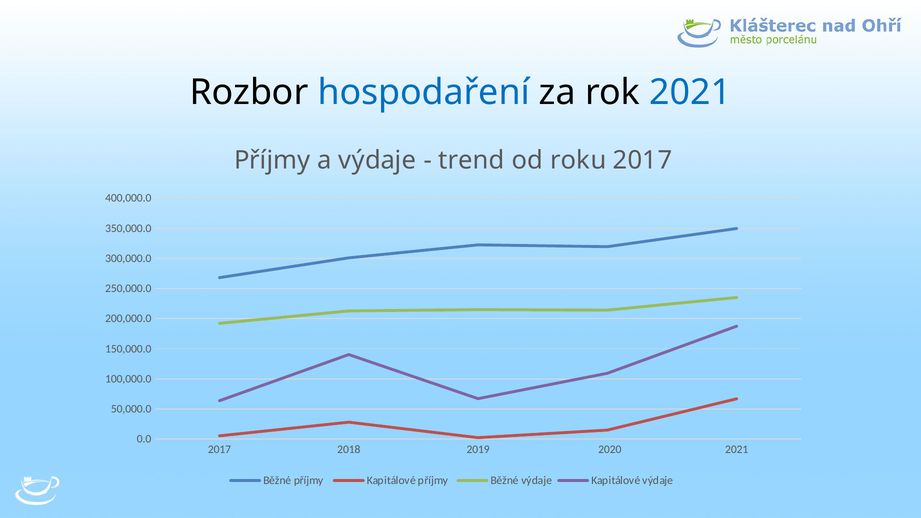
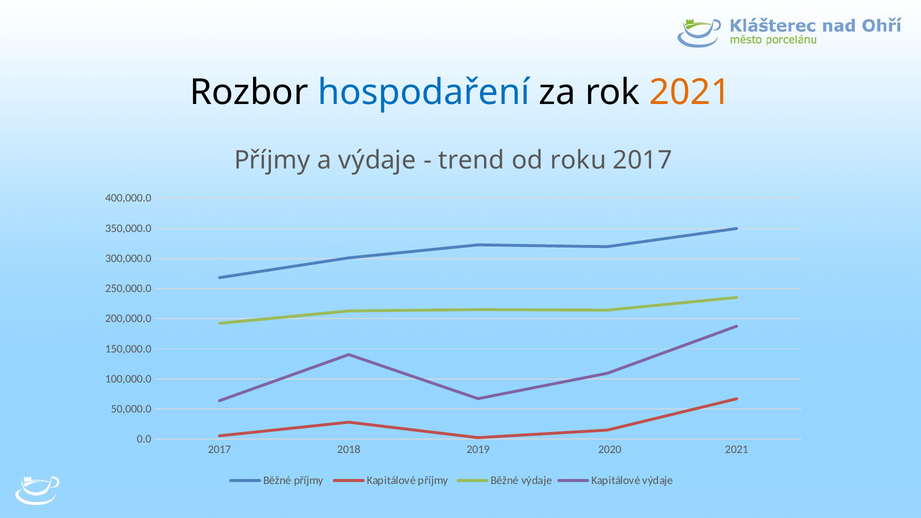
2021 at (690, 92) colour: blue -> orange
